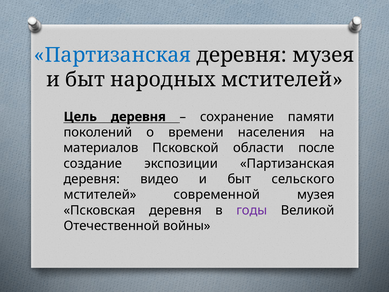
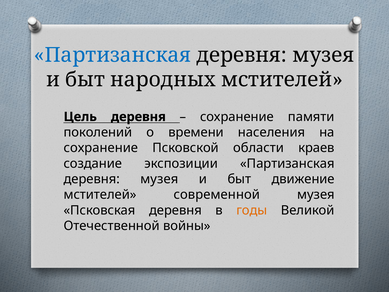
материалов at (101, 148): материалов -> сохранение
после: после -> краев
видео at (159, 179): видео -> музея
сельского: сельского -> движение
годы colour: purple -> orange
